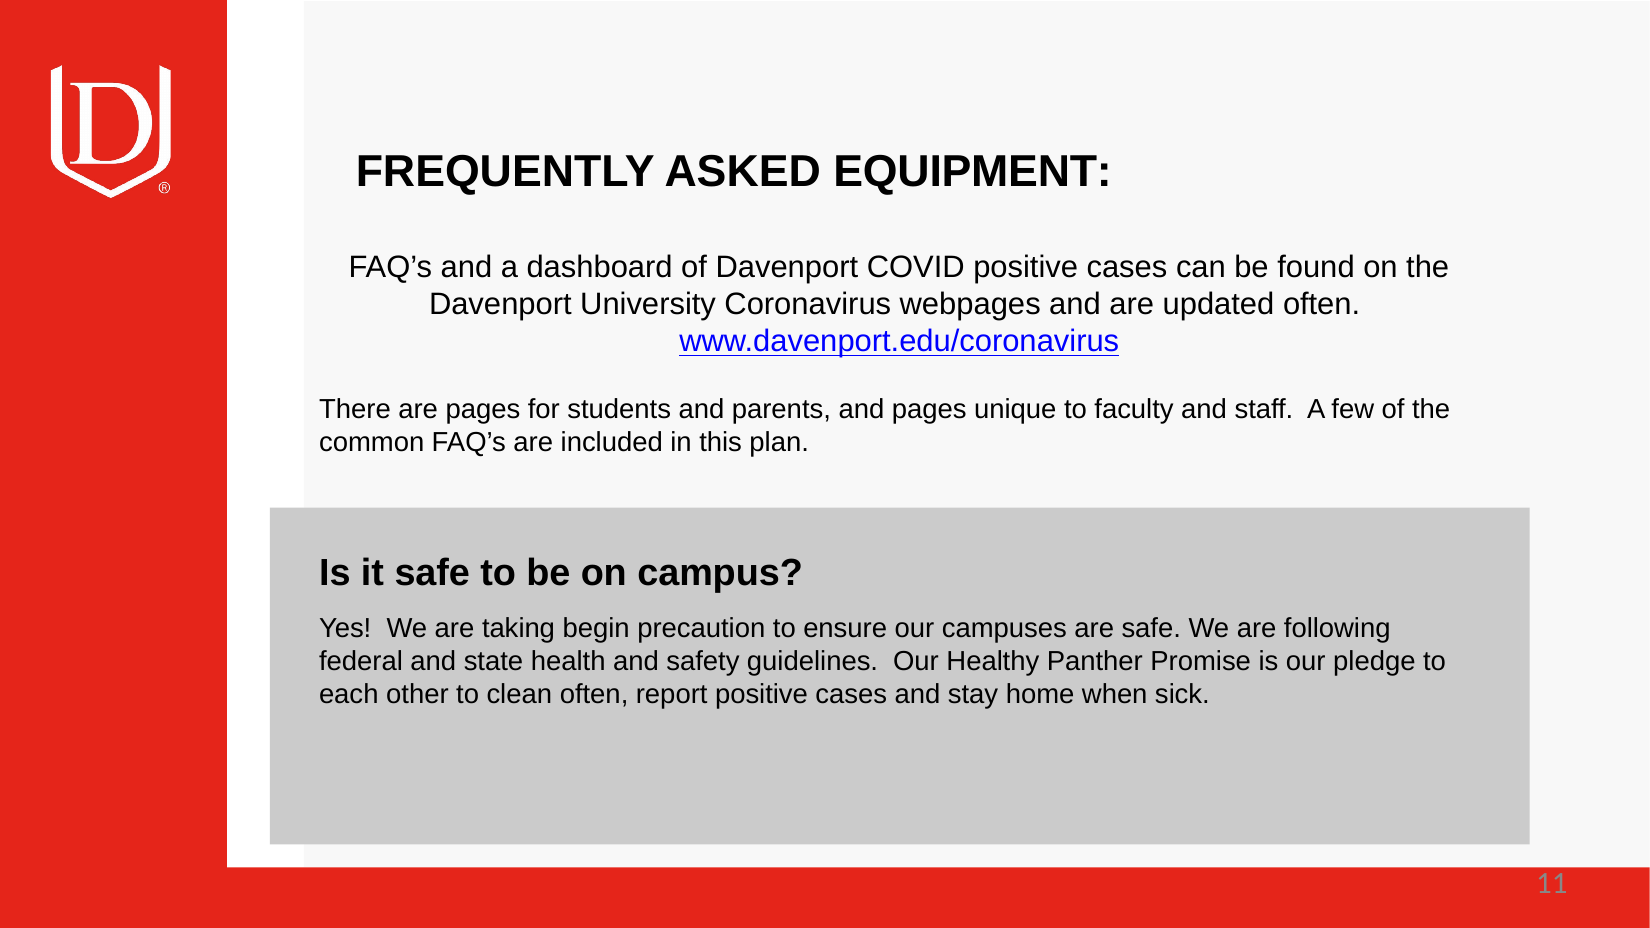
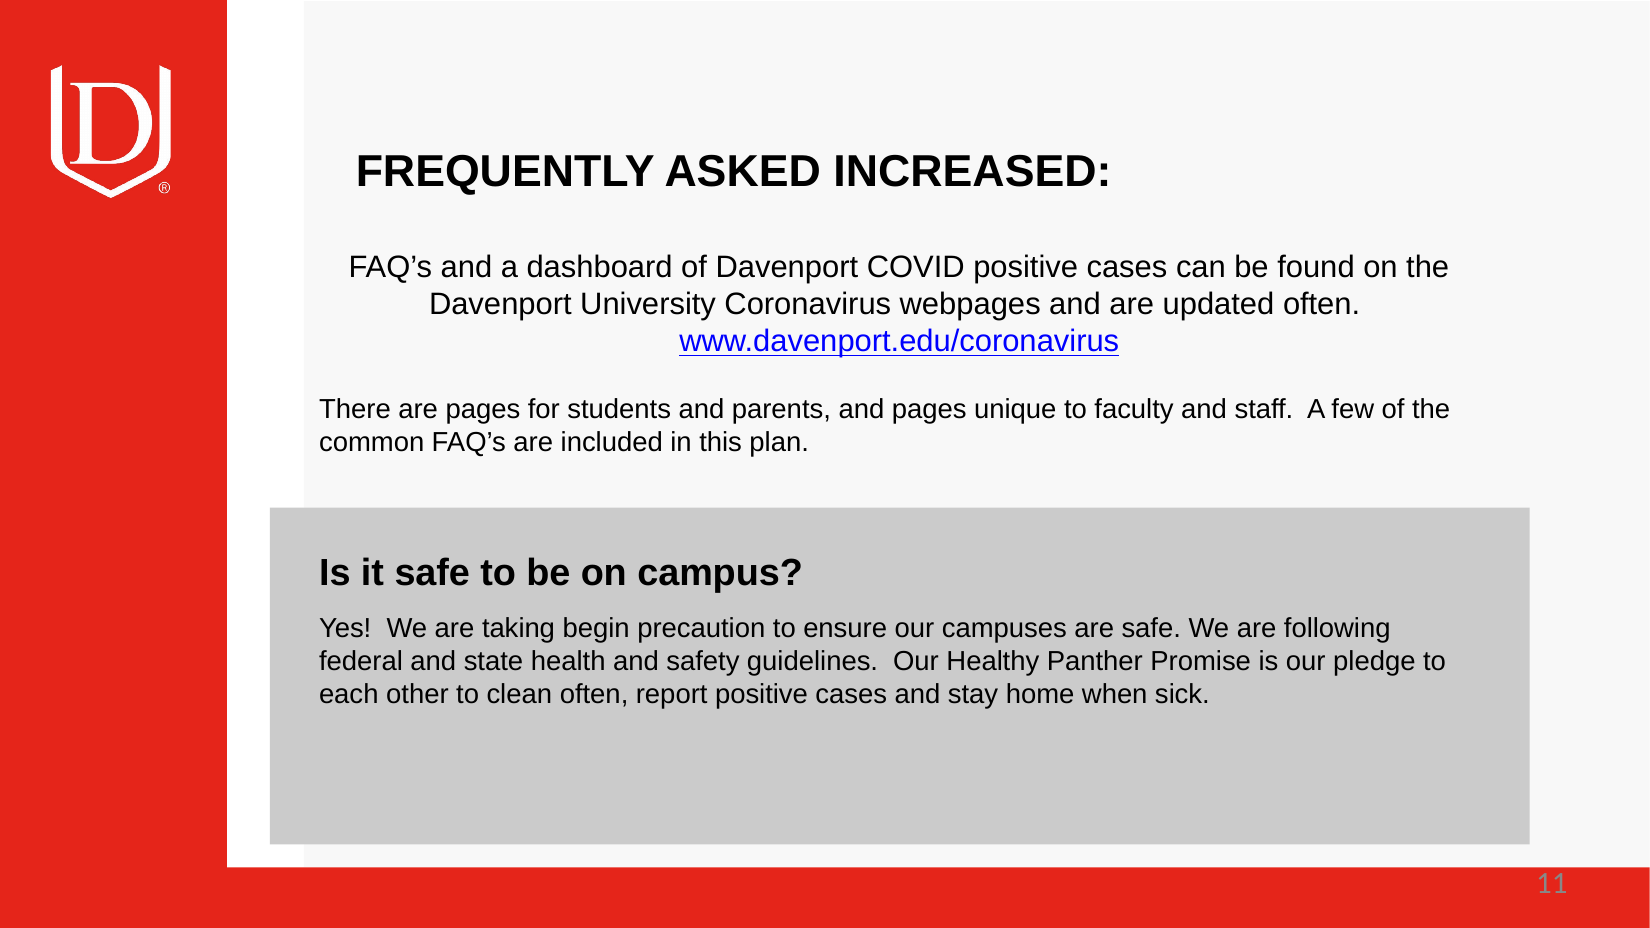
EQUIPMENT: EQUIPMENT -> INCREASED
